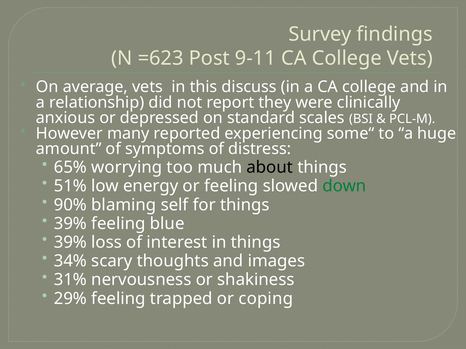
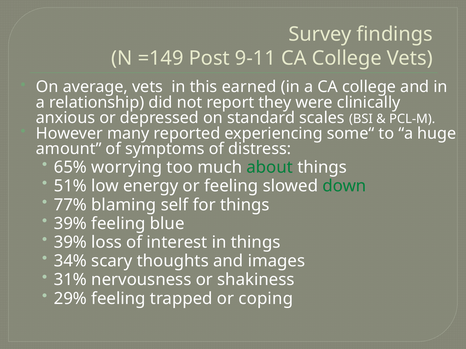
=623: =623 -> =149
discuss: discuss -> earned
about colour: black -> green
90%: 90% -> 77%
